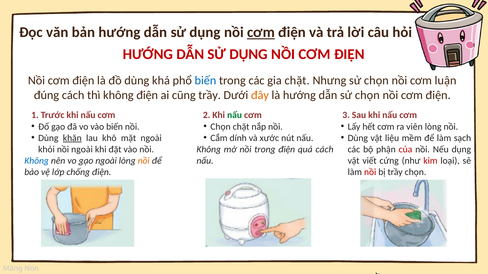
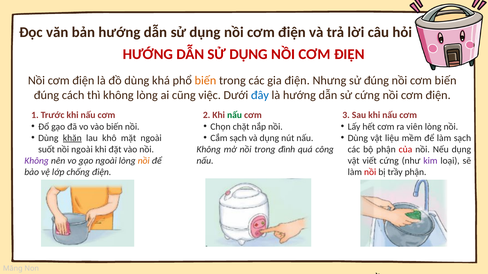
cơm at (261, 32) underline: present -> none
biến at (205, 81) colour: blue -> orange
gia chặt: chặt -> điện
Nhưng sử chọn: chọn -> đúng
cơm luận: luận -> biến
không điện: điện -> lòng
cũng trầy: trầy -> việc
đây colour: orange -> blue
dẫn sử chọn: chọn -> cứng
Cắm dính: dính -> sạch
và xước: xước -> dụng
khỏi: khỏi -> suốt
trong điện: điện -> đình
quá cách: cách -> công
Không at (37, 161) colour: blue -> purple
kim colour: red -> purple
trầy chọn: chọn -> phận
